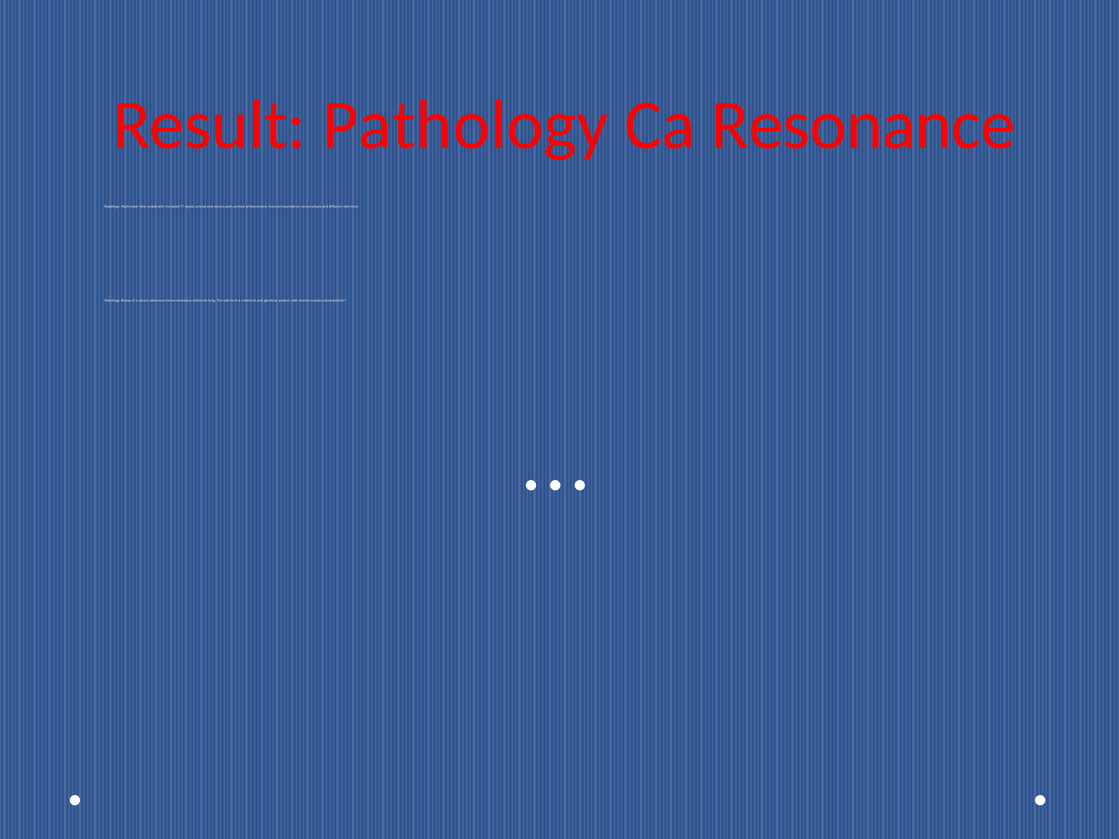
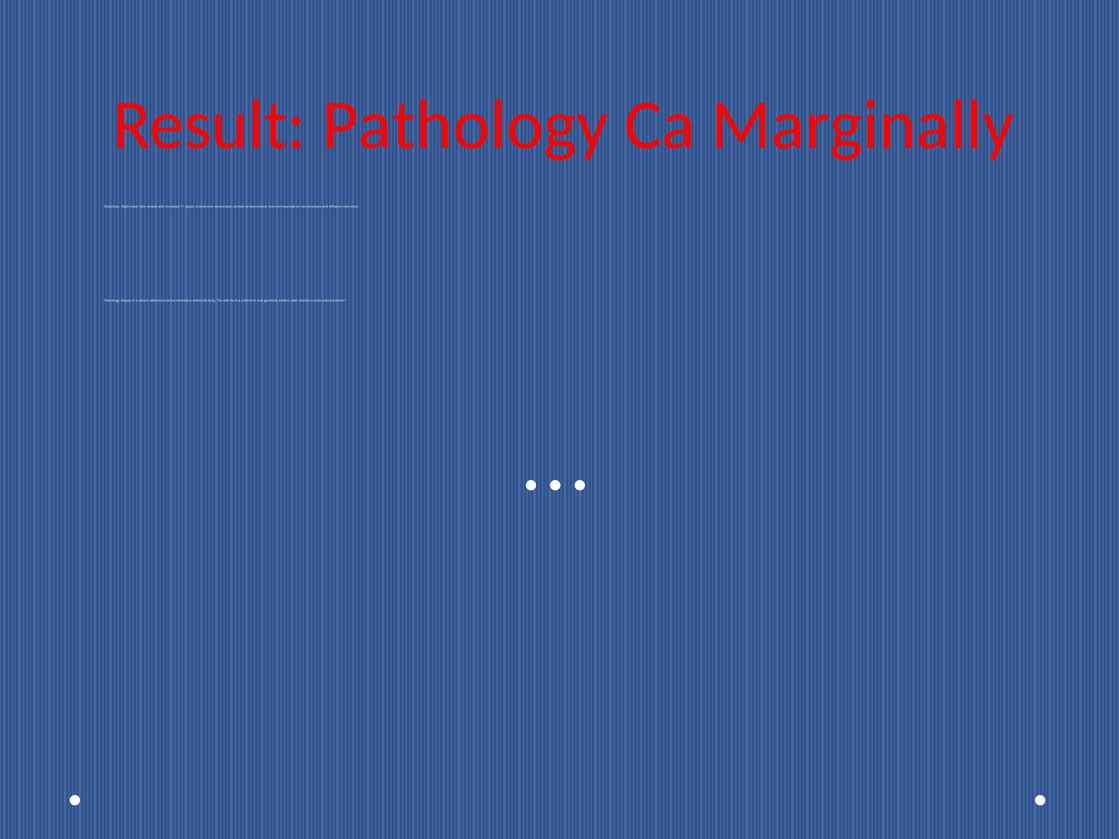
Resonance: Resonance -> Marginally
